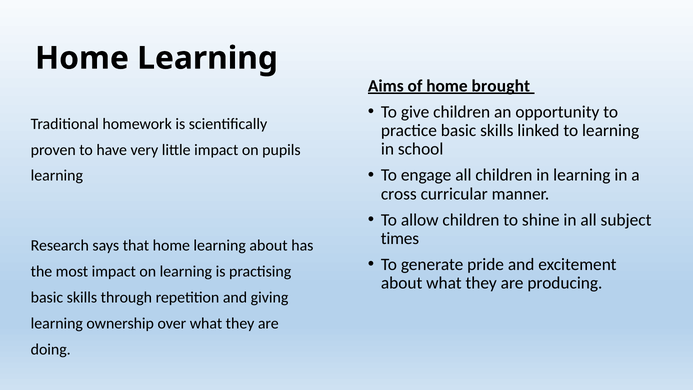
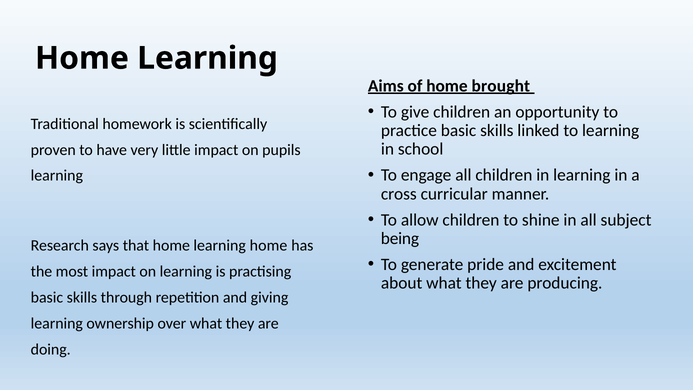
times: times -> being
learning about: about -> home
